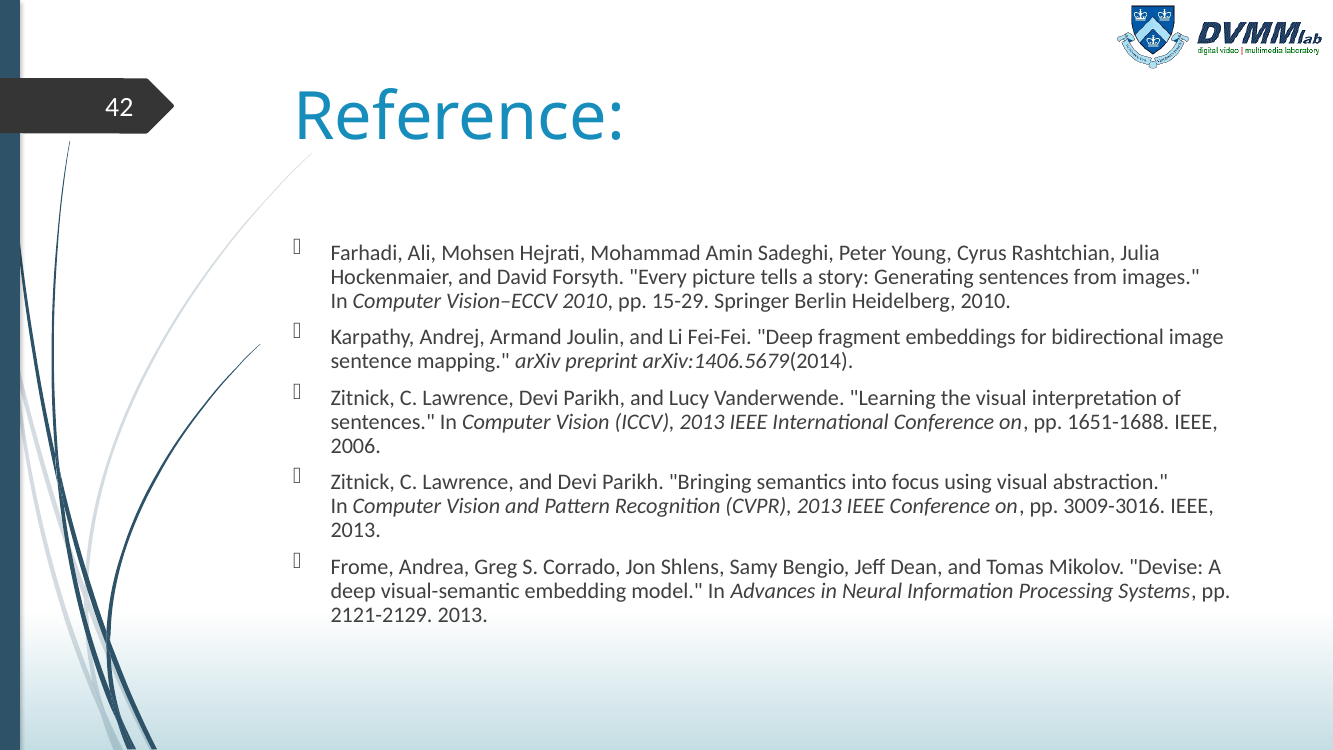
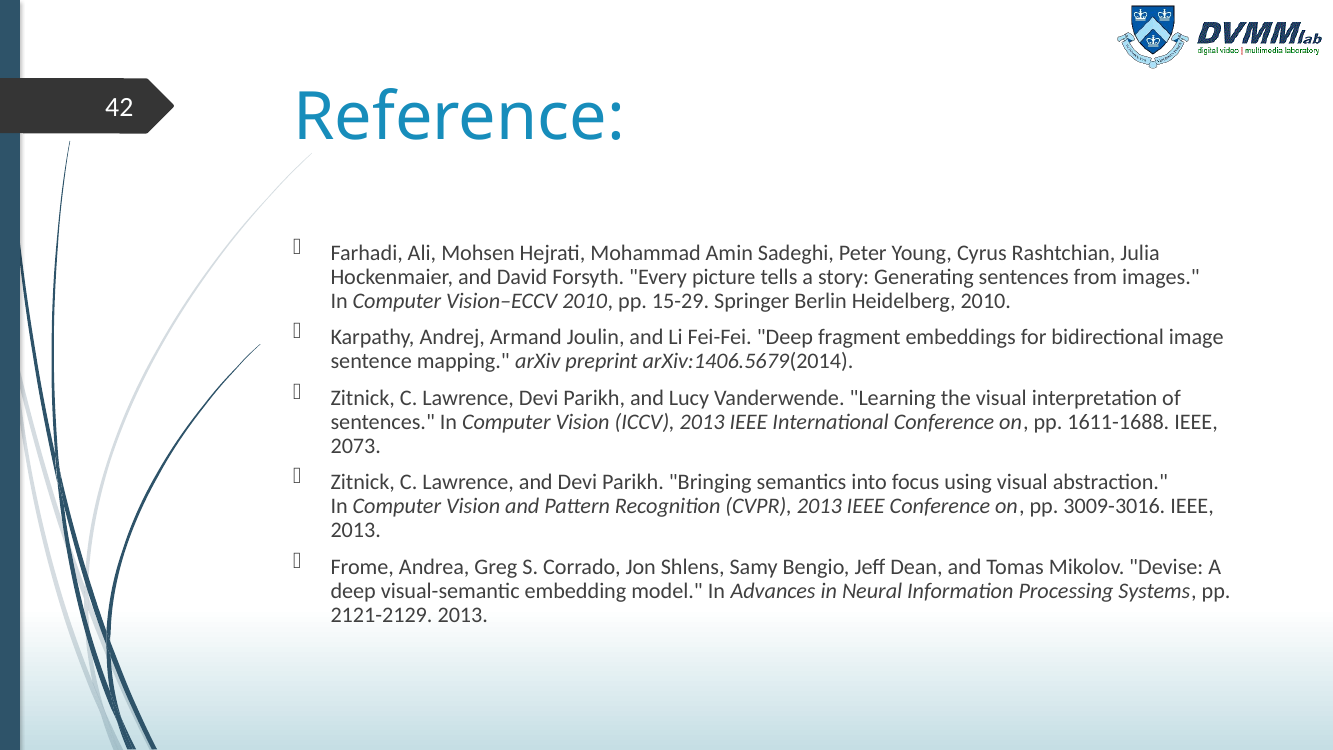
1651-1688: 1651-1688 -> 1611-1688
2006: 2006 -> 2073
